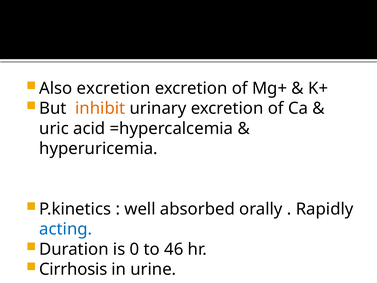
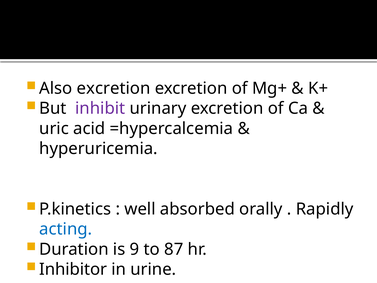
inhibit colour: orange -> purple
0: 0 -> 9
46: 46 -> 87
Cirrhosis: Cirrhosis -> Inhibitor
